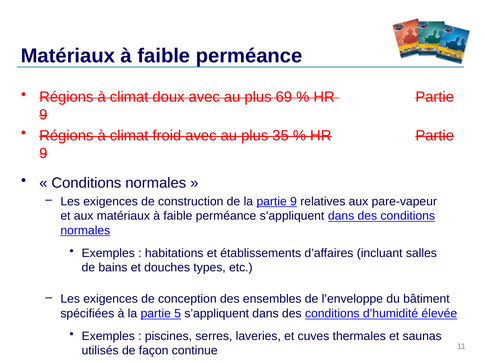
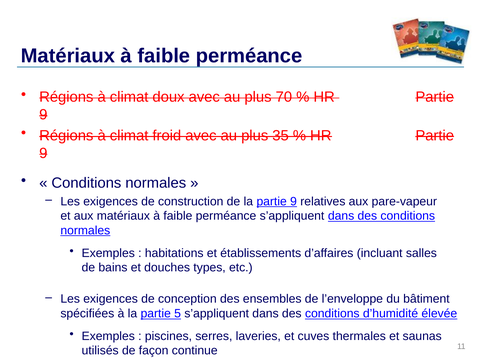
69: 69 -> 70
